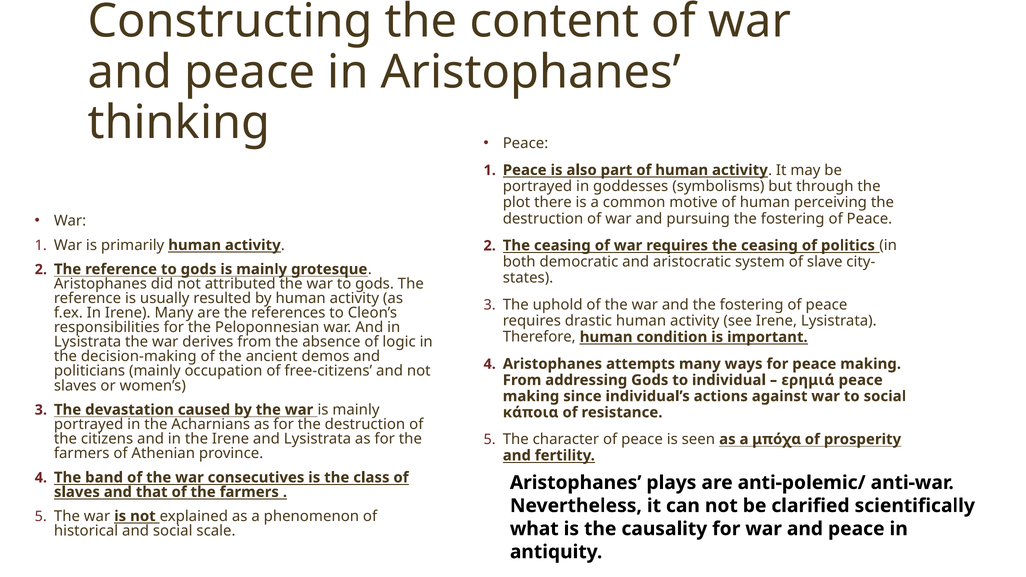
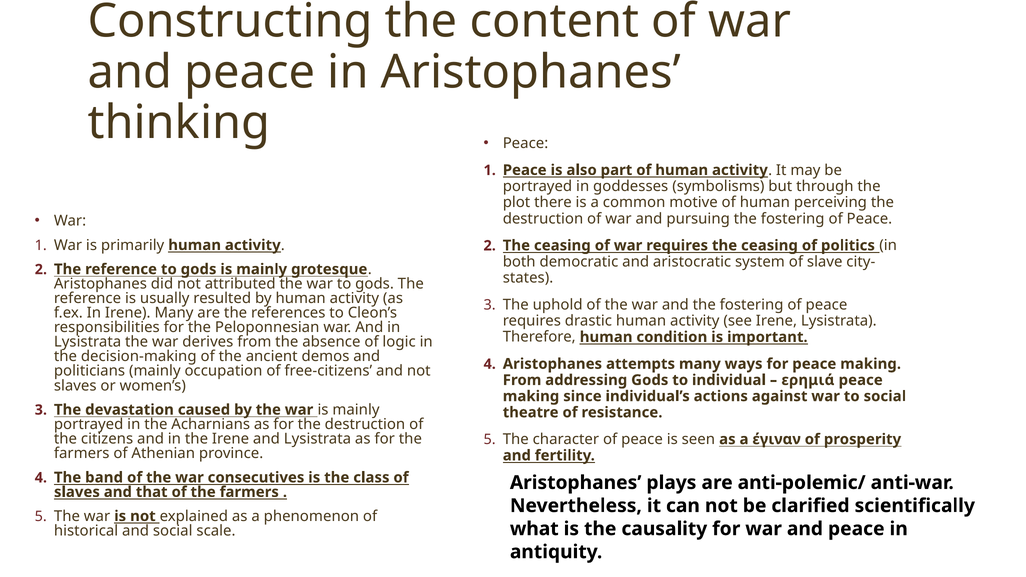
κάποια: κάποια -> theatre
μπόχα: μπόχα -> έγιναν
